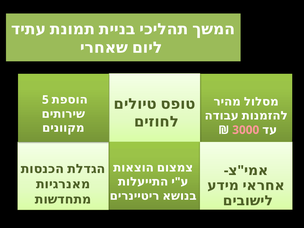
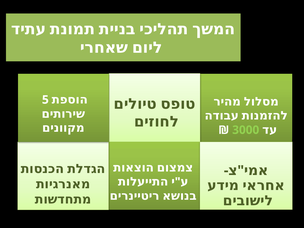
3000 colour: pink -> light green
